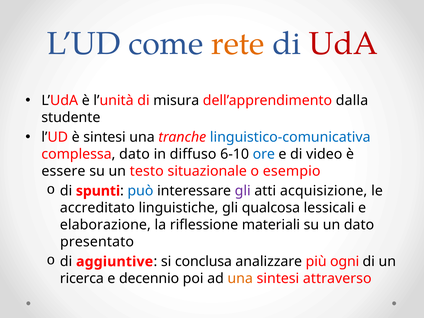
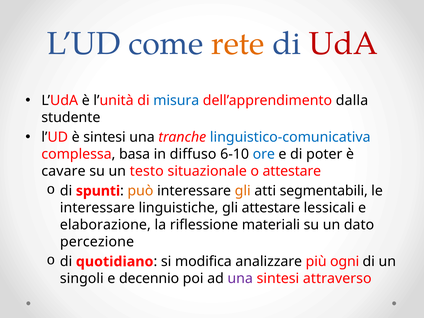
misura colour: black -> blue
complessa dato: dato -> basa
video: video -> poter
essere: essere -> cavare
o esempio: esempio -> attestare
può colour: blue -> orange
gli at (243, 191) colour: purple -> orange
acquisizione: acquisizione -> segmentabili
accreditato at (97, 208): accreditato -> interessare
gli qualcosa: qualcosa -> attestare
presentato: presentato -> percezione
aggiuntive: aggiuntive -> quotidiano
conclusa: conclusa -> modifica
ricerca: ricerca -> singoli
una at (240, 279) colour: orange -> purple
